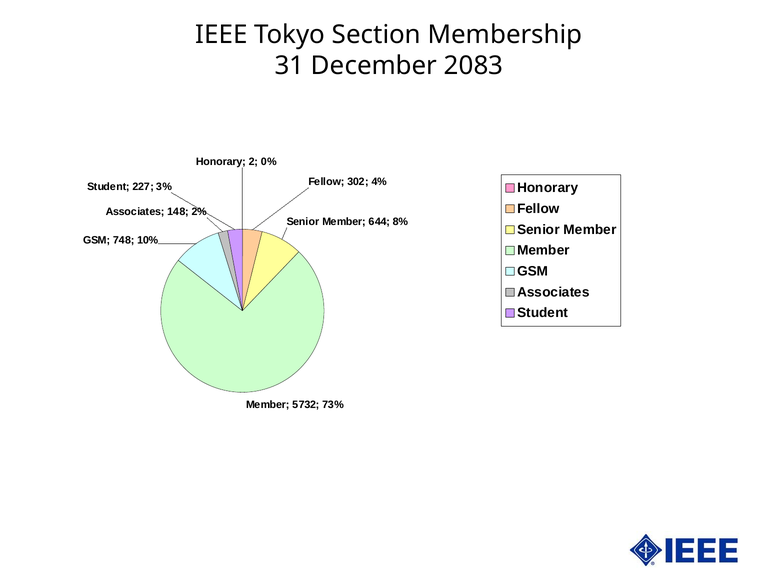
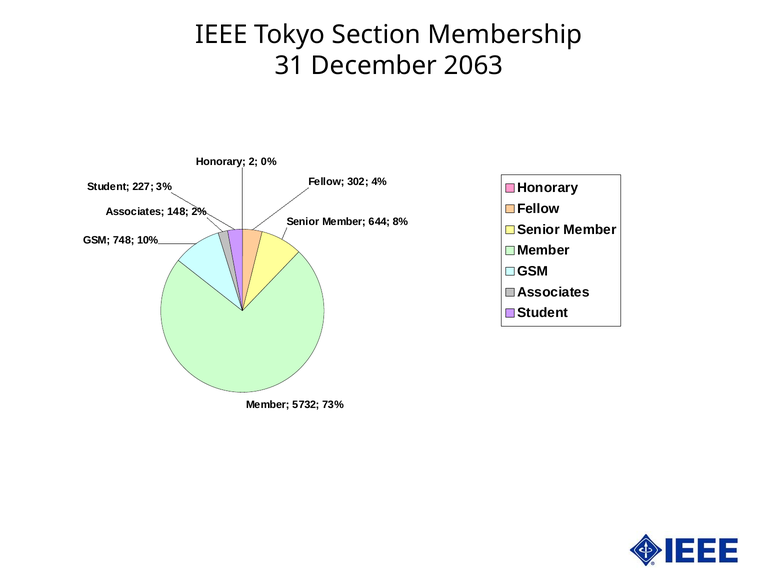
2083: 2083 -> 2063
